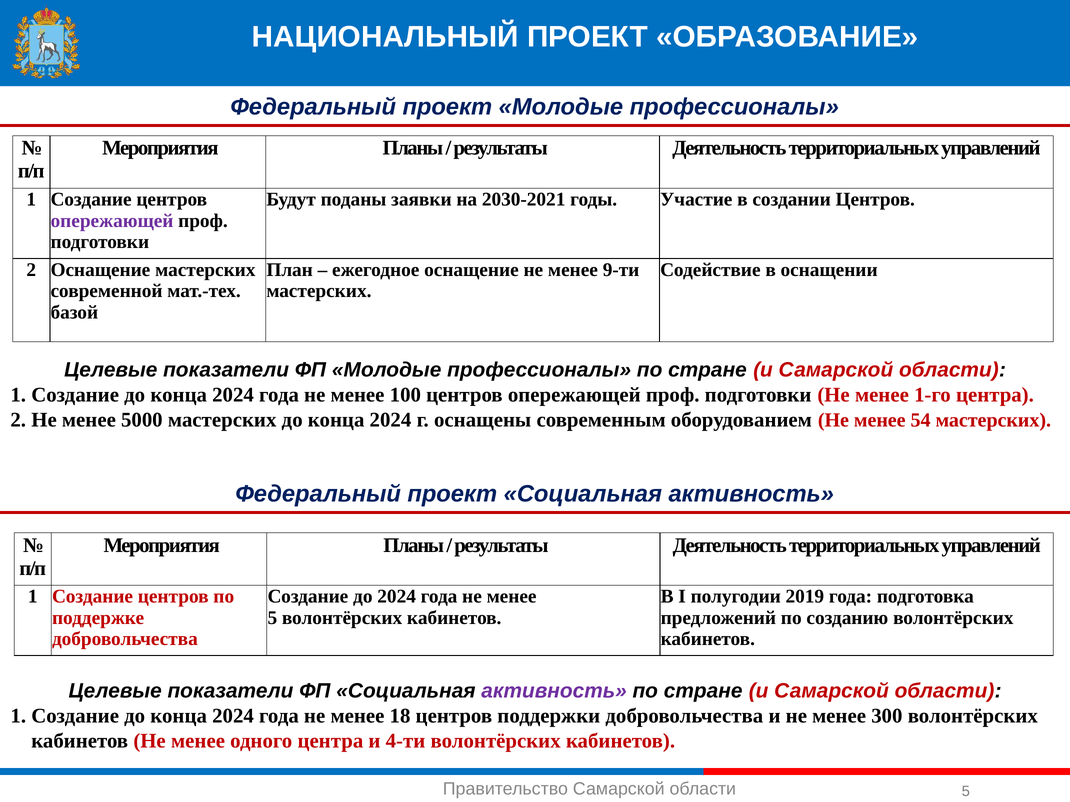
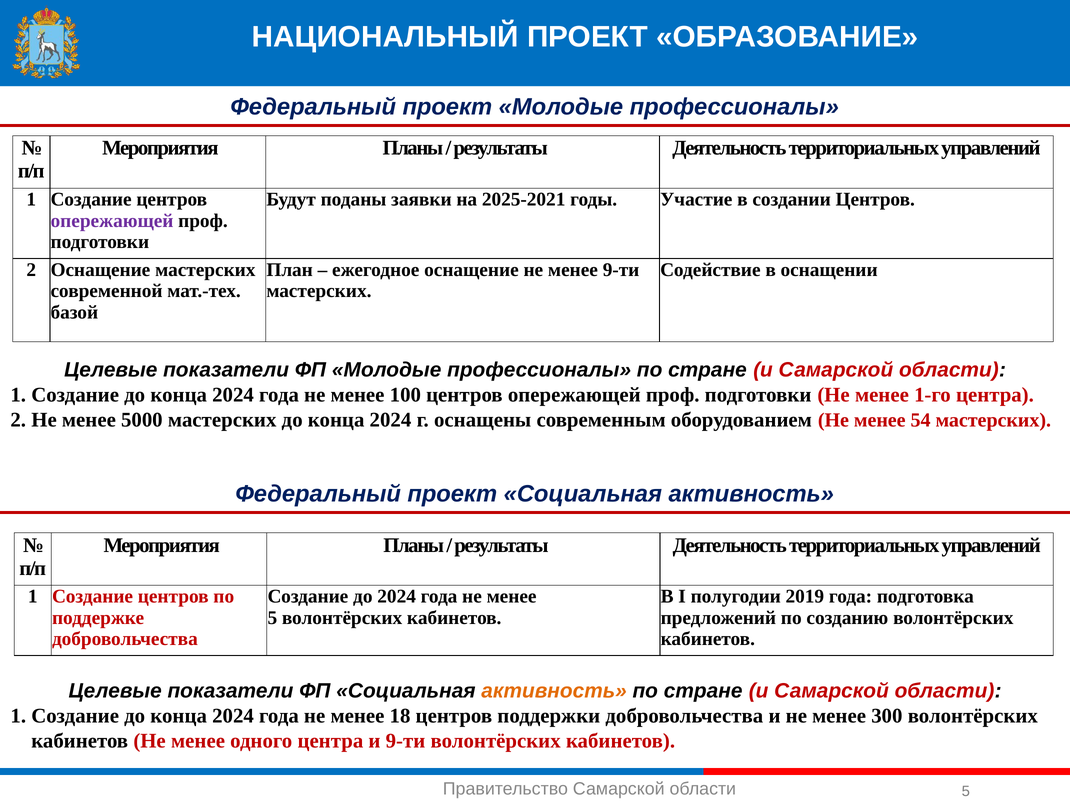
2030-2021: 2030-2021 -> 2025-2021
активность at (554, 691) colour: purple -> orange
и 4-ти: 4-ти -> 9-ти
